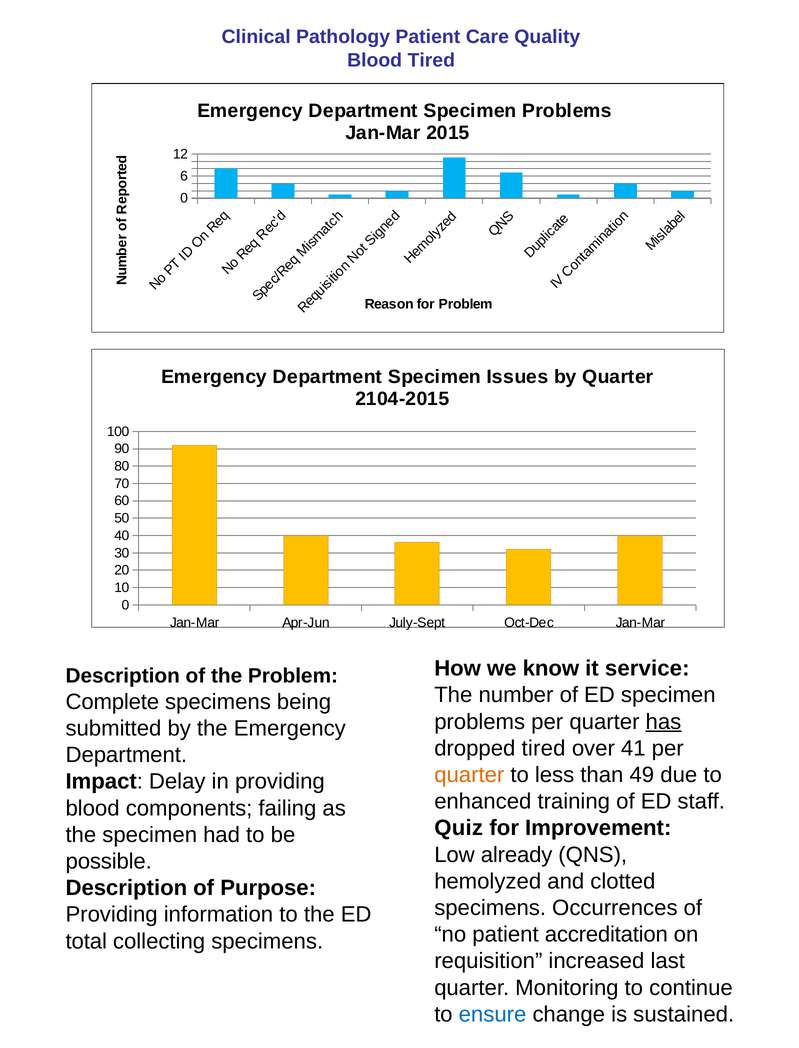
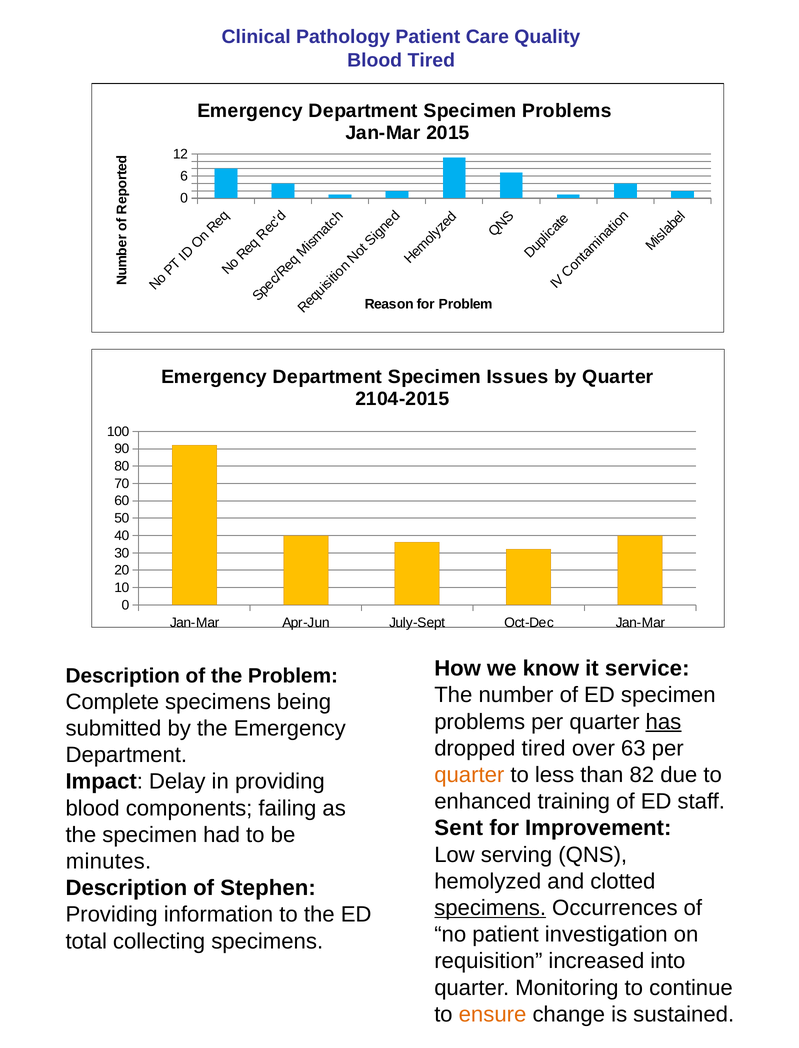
41: 41 -> 63
49: 49 -> 82
Quiz: Quiz -> Sent
already: already -> serving
possible: possible -> minutes
Purpose: Purpose -> Stephen
specimens at (490, 909) underline: none -> present
accreditation: accreditation -> investigation
last: last -> into
ensure colour: blue -> orange
